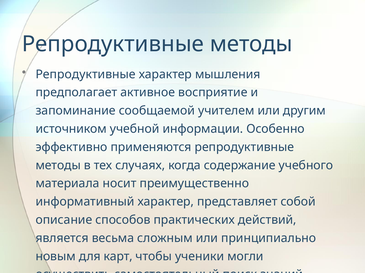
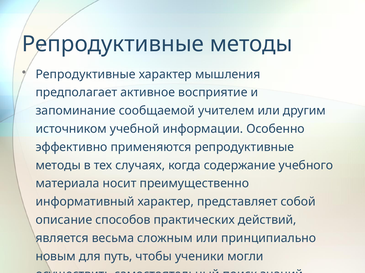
карт: карт -> путь
